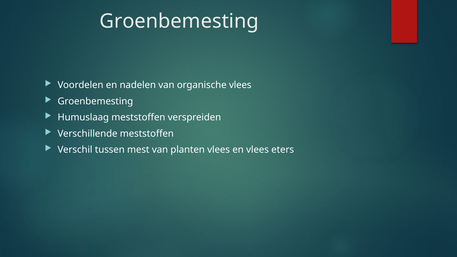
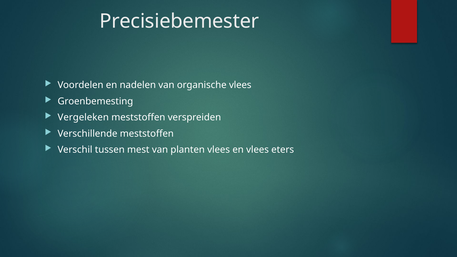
Groenbemesting at (179, 21): Groenbemesting -> Precisiebemester
Humuslaag: Humuslaag -> Vergeleken
